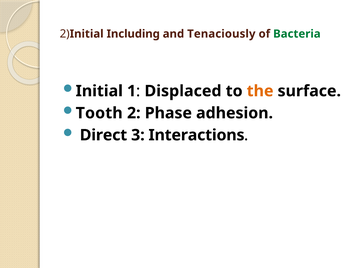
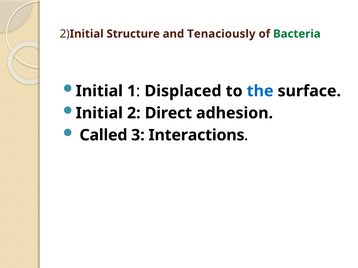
Including: Including -> Structure
the colour: orange -> blue
Tooth at (99, 113): Tooth -> Initial
Phase: Phase -> Direct
Direct: Direct -> Called
